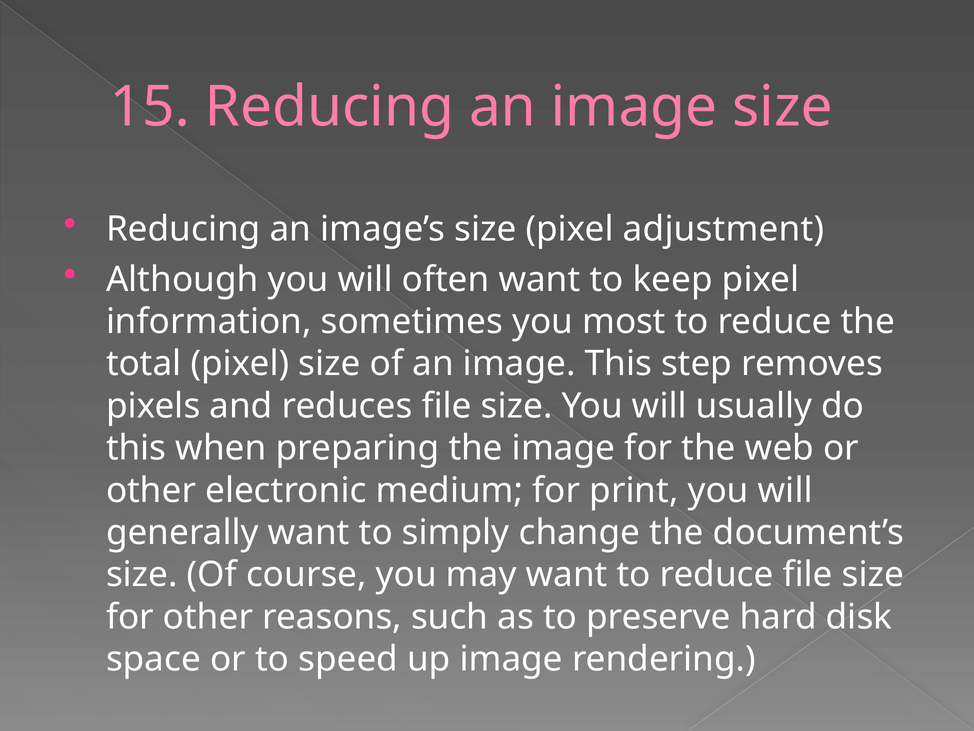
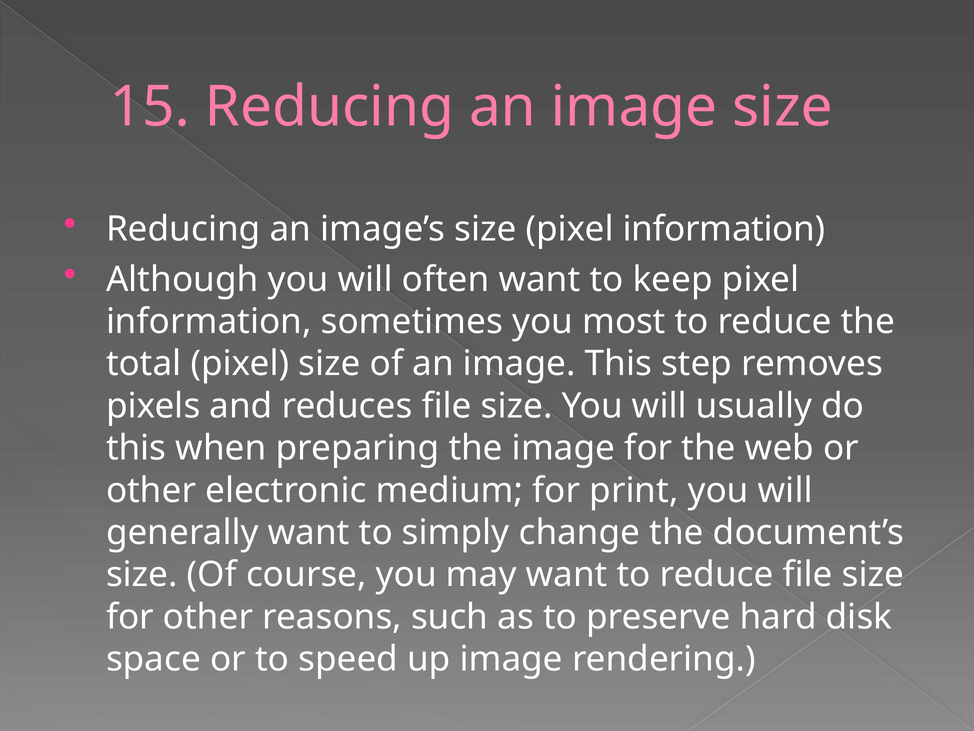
size pixel adjustment: adjustment -> information
